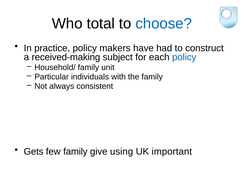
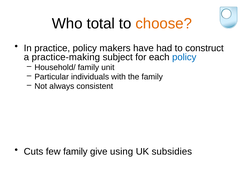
choose colour: blue -> orange
received-making: received-making -> practice-making
Gets: Gets -> Cuts
important: important -> subsidies
